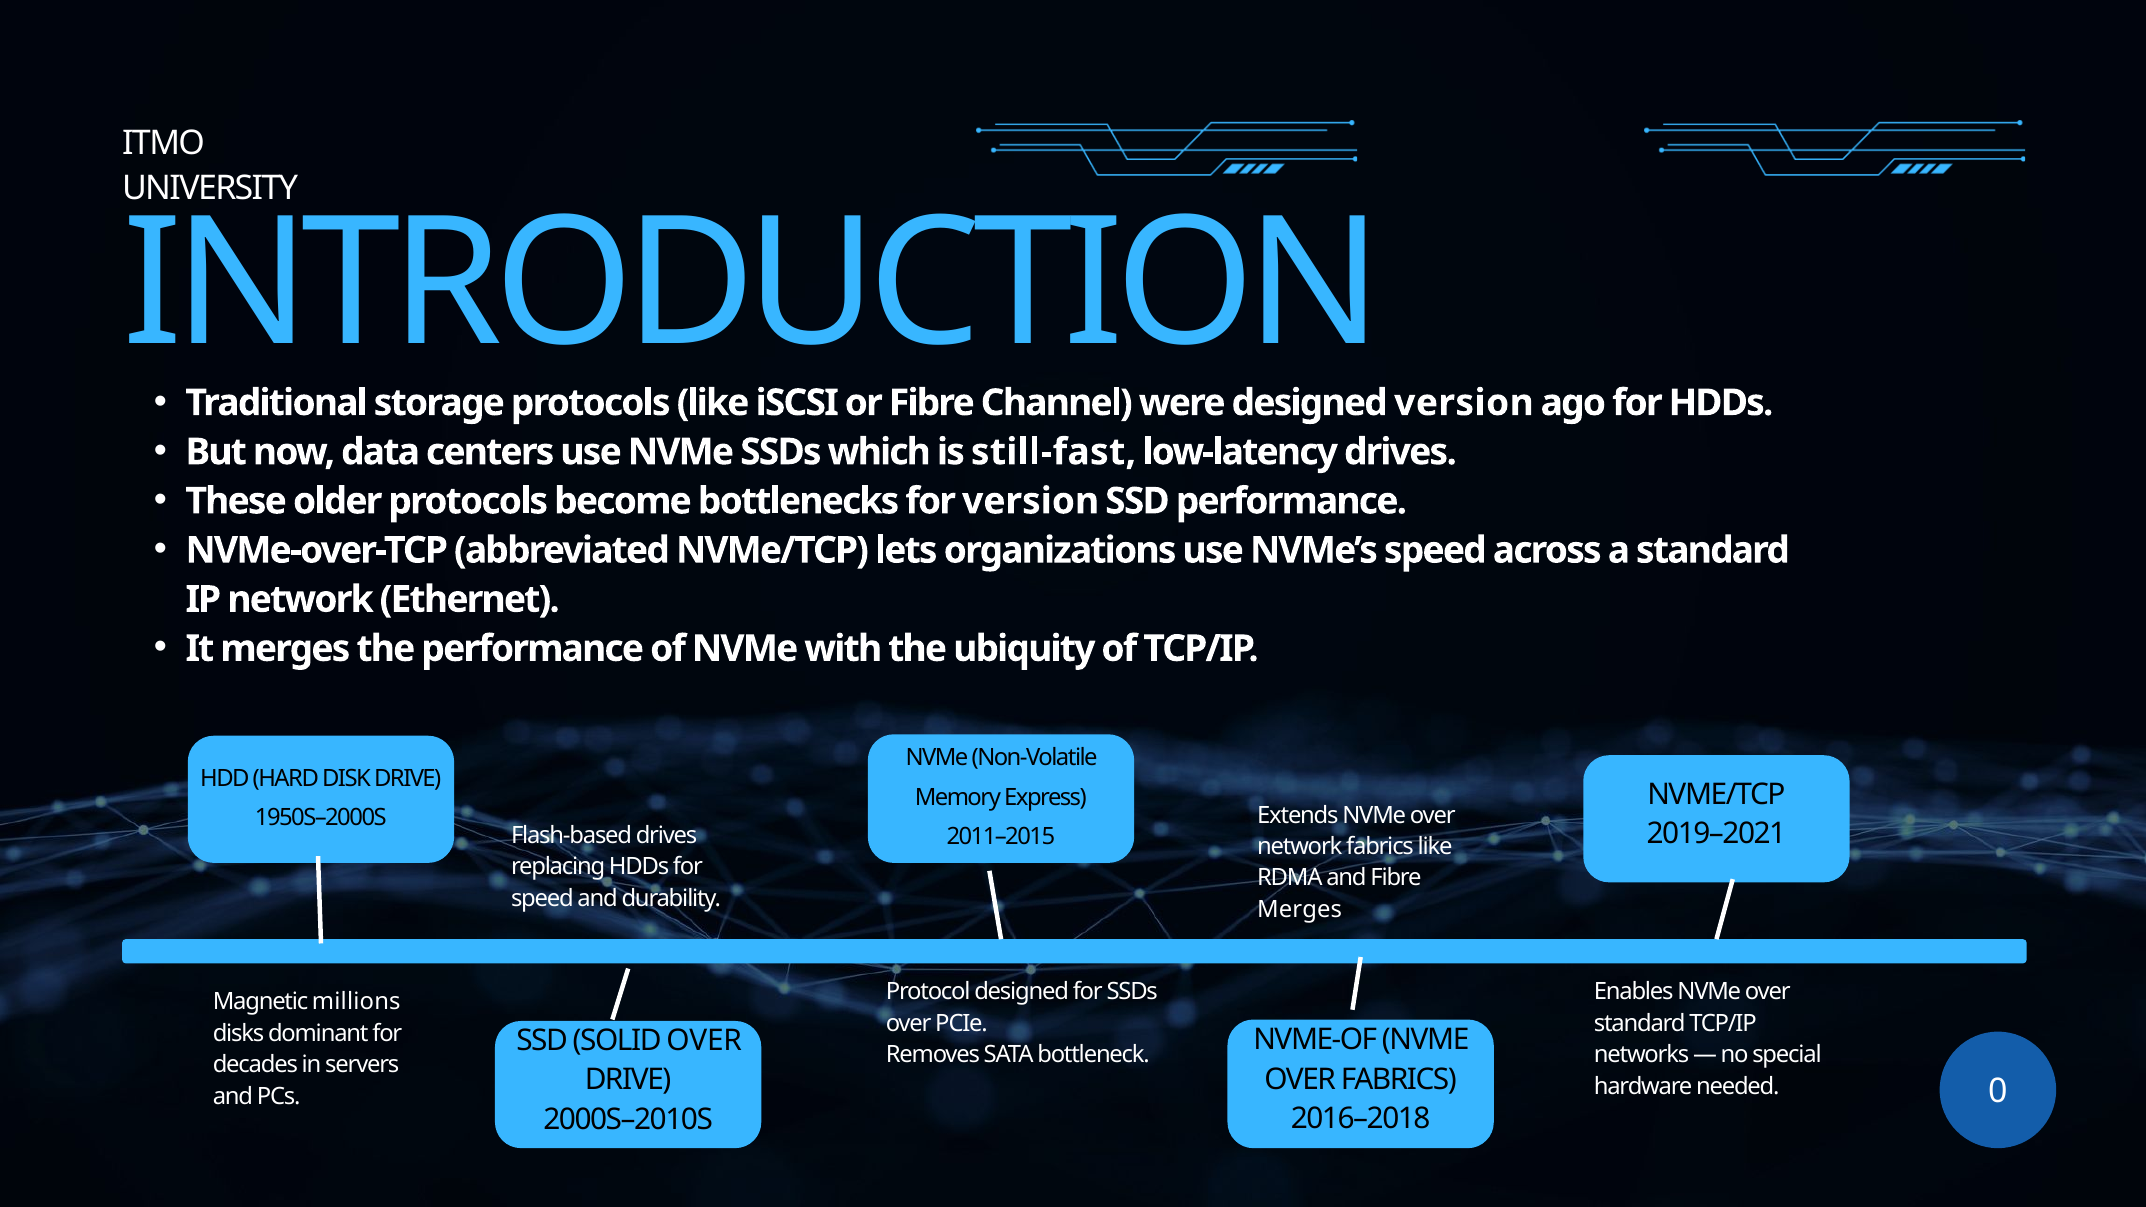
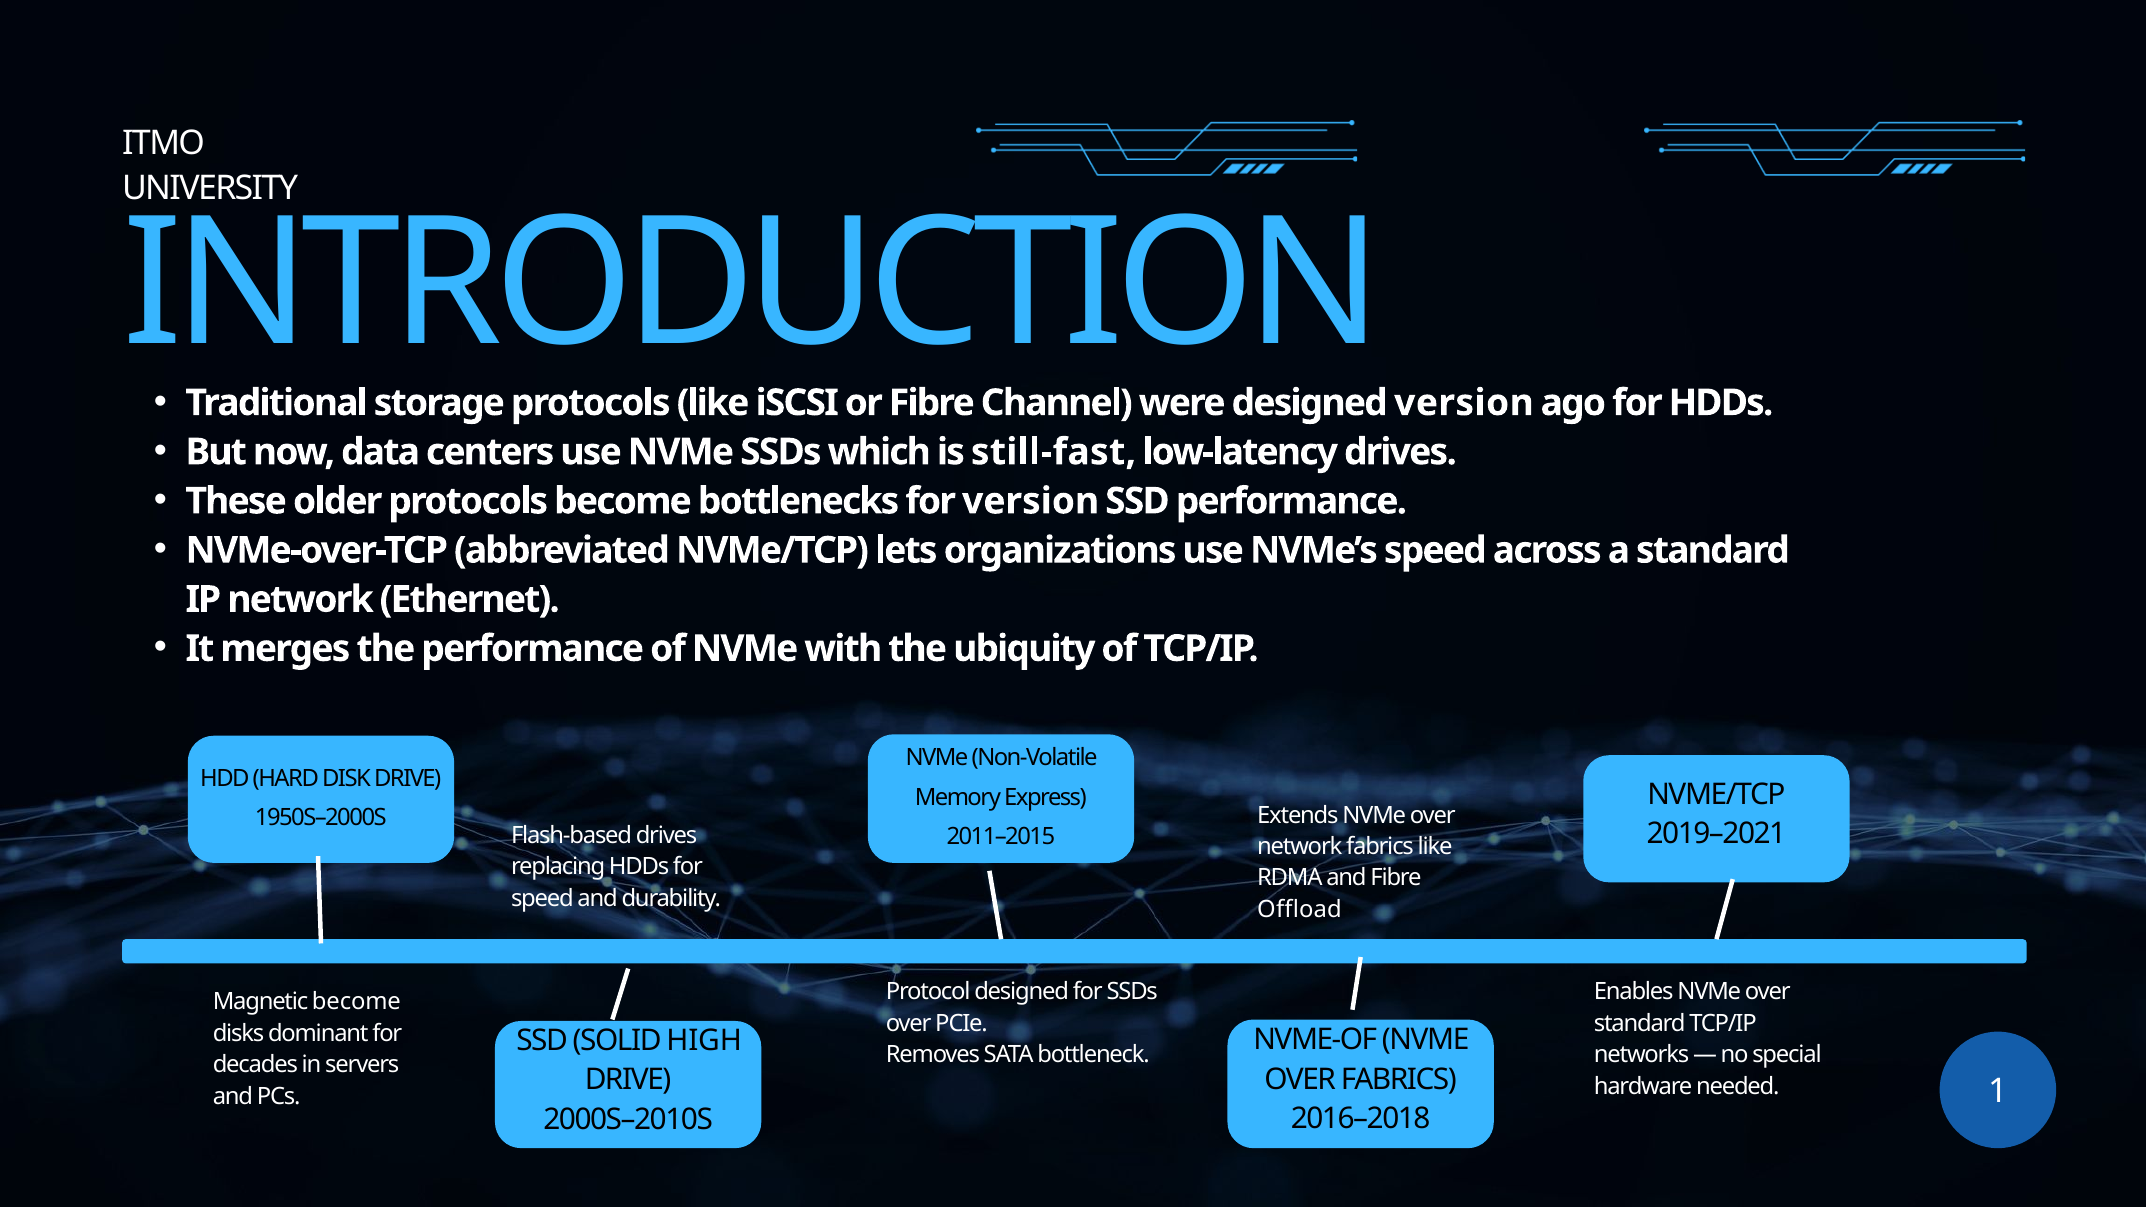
Merges at (1300, 910): Merges -> Offload
Magnetic millions: millions -> become
SOLID OVER: OVER -> HIGH
0: 0 -> 1
